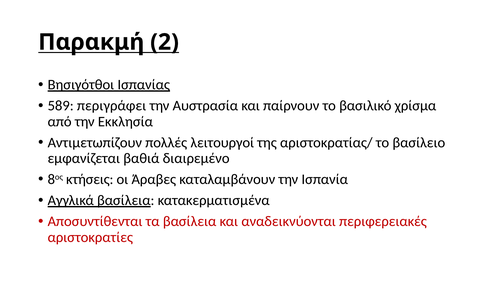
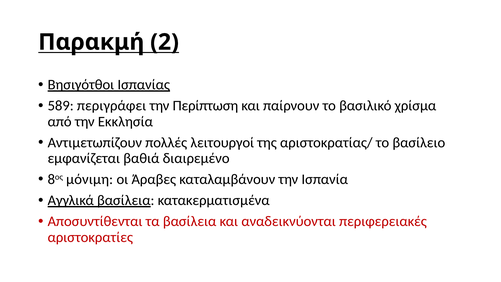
Αυστρασία: Αυστρασία -> Περίπτωση
κτήσεις: κτήσεις -> μόνιμη
